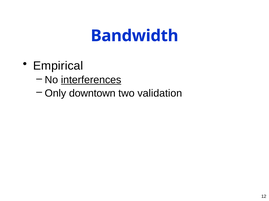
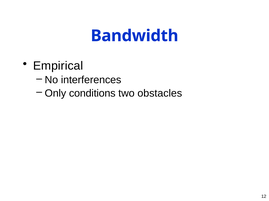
interferences underline: present -> none
downtown: downtown -> conditions
validation: validation -> obstacles
